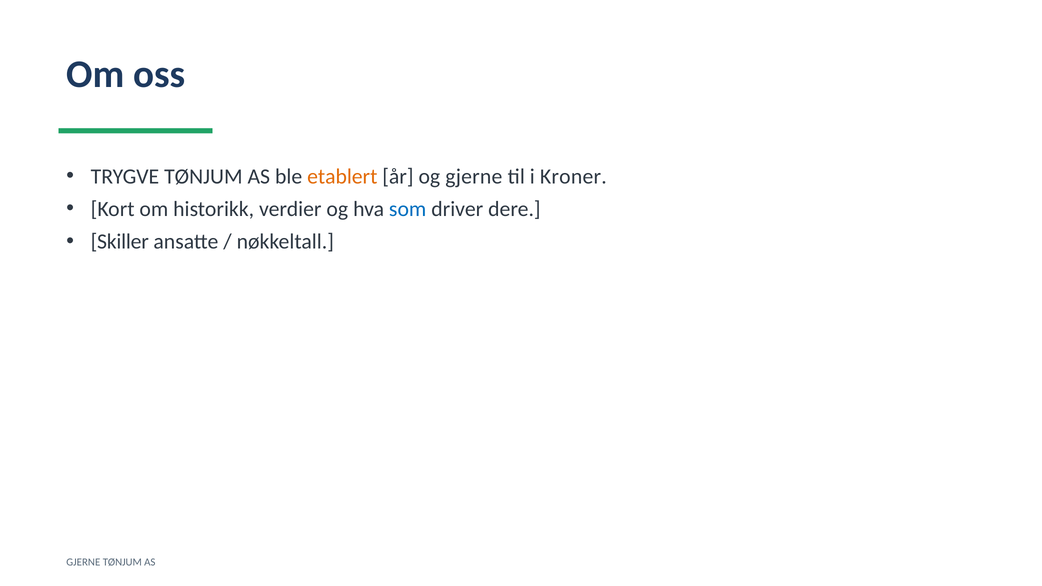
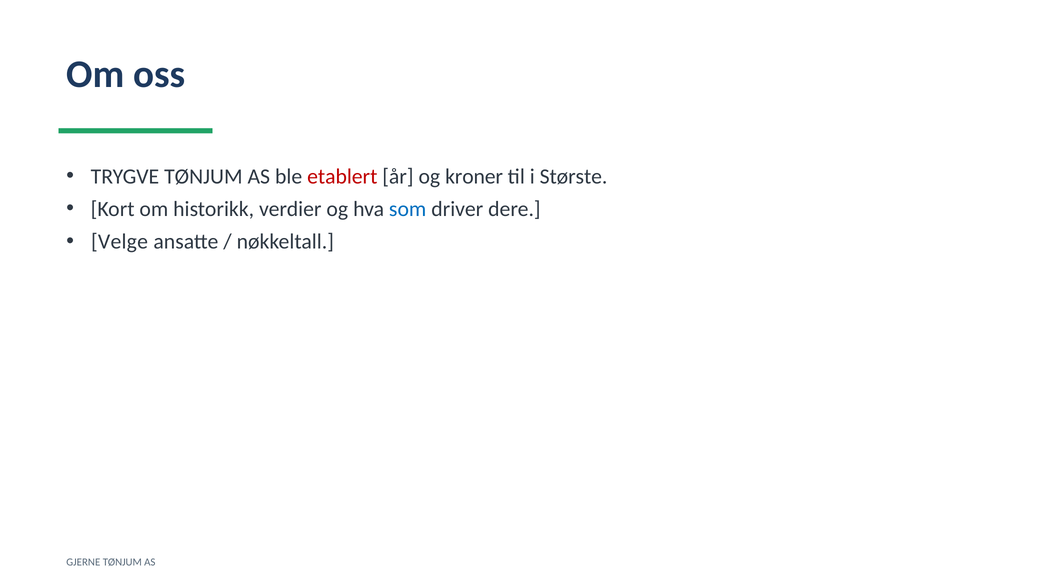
etablert colour: orange -> red
og gjerne: gjerne -> kroner
Kroner: Kroner -> Største
Skiller: Skiller -> Velge
